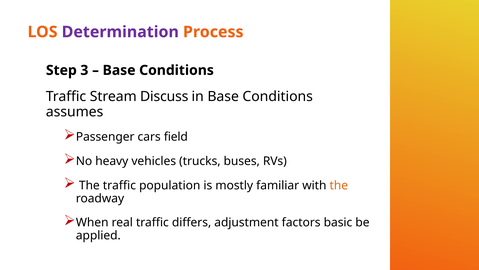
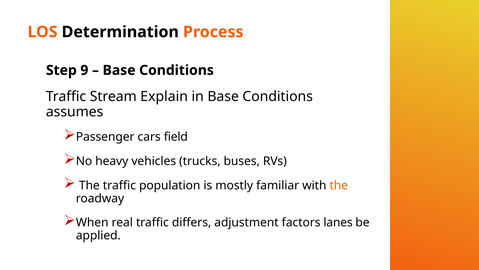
Determination colour: purple -> black
3: 3 -> 9
Discuss: Discuss -> Explain
basic: basic -> lanes
